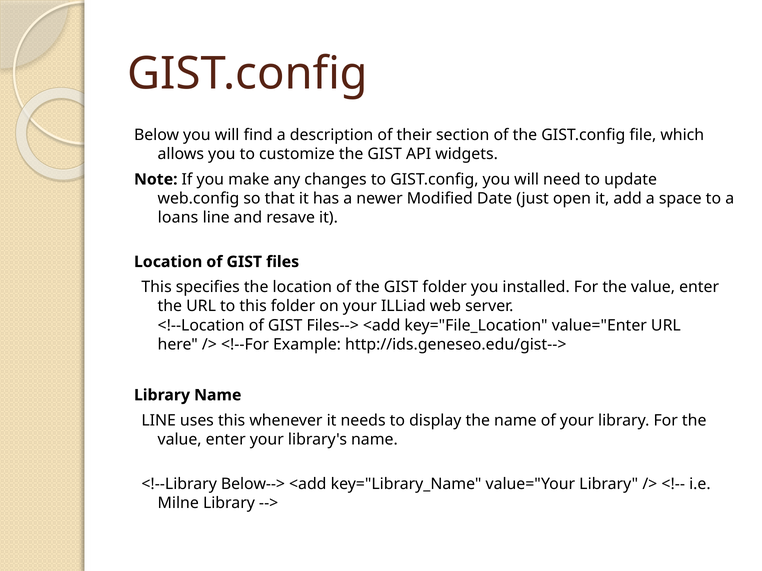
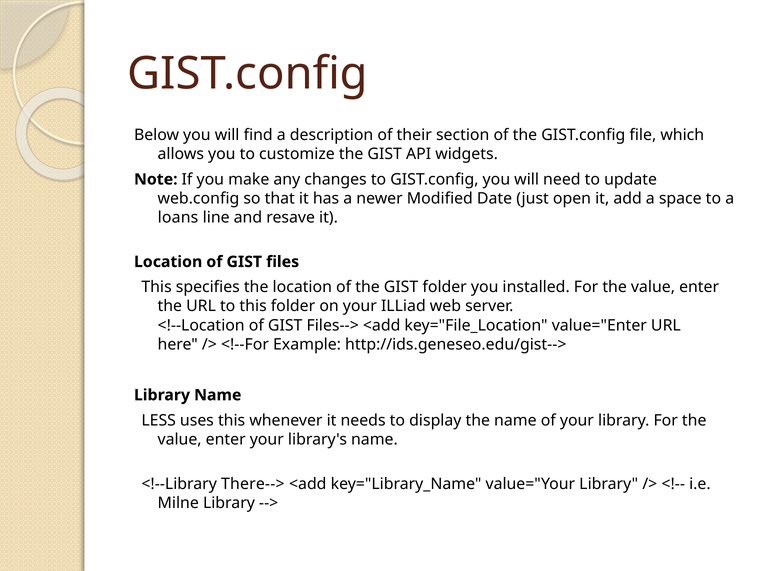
LINE at (159, 421): LINE -> LESS
Below-->: Below--> -> There-->
